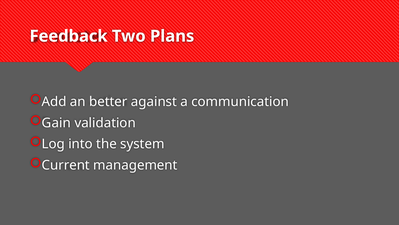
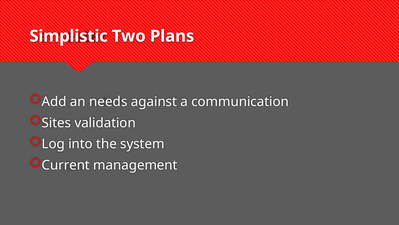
Feedback: Feedback -> Simplistic
better: better -> needs
Gain: Gain -> Sites
